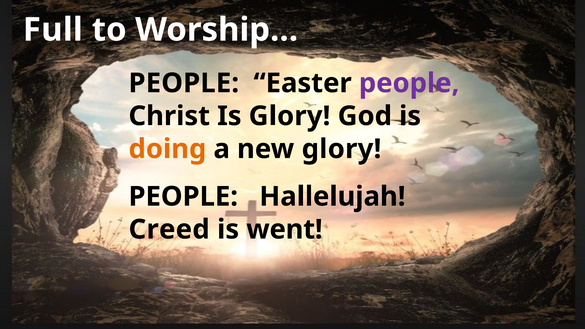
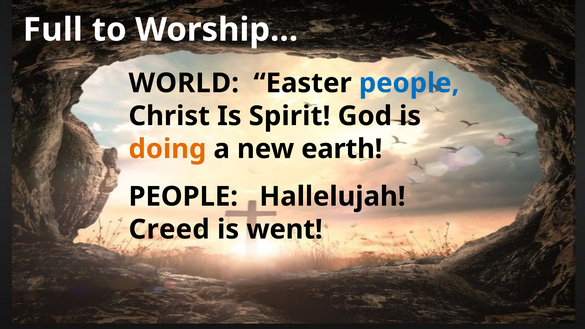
PEOPLE at (184, 83): PEOPLE -> WORLD
people at (409, 83) colour: purple -> blue
Is Glory: Glory -> Spirit
new glory: glory -> earth
